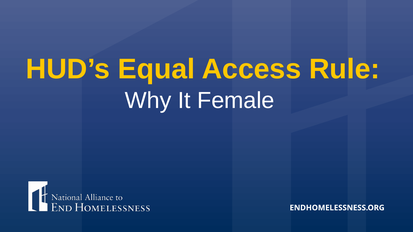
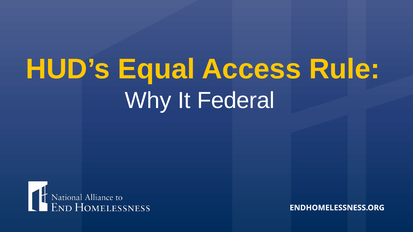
Female: Female -> Federal
